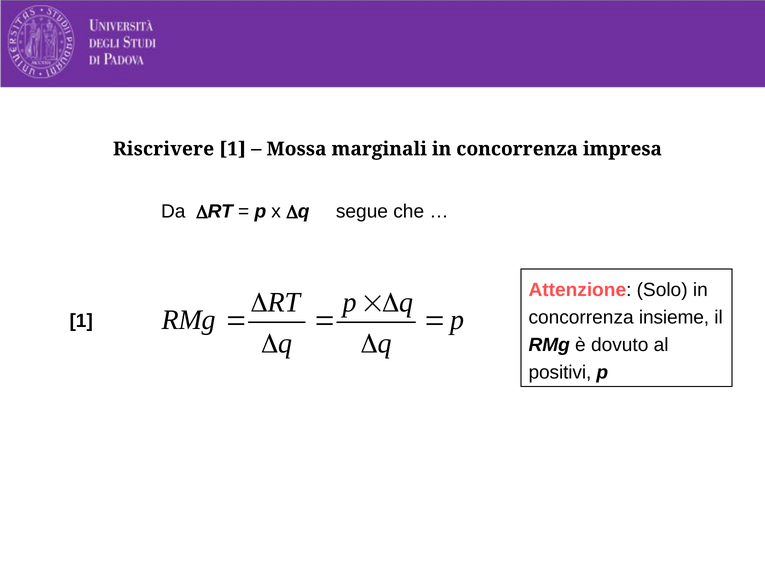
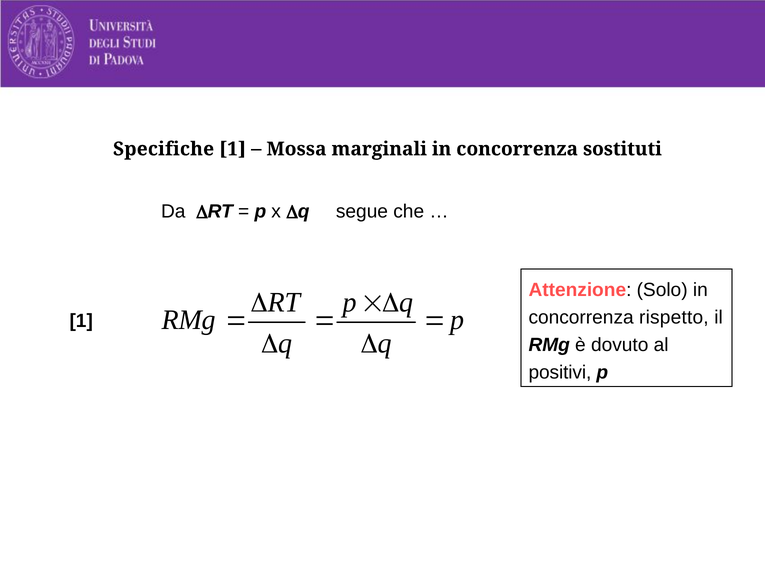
Riscrivere: Riscrivere -> Specifiche
impresa: impresa -> sostituti
insieme: insieme -> rispetto
